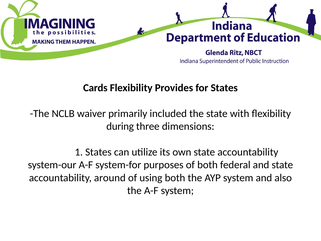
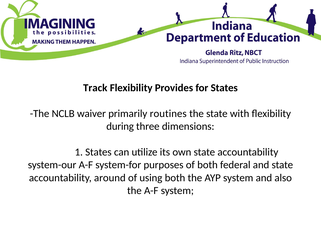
Cards: Cards -> Track
included: included -> routines
